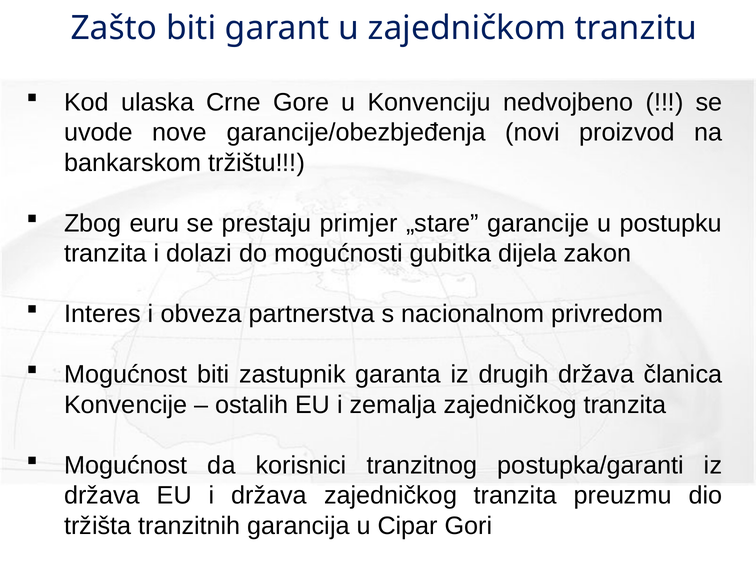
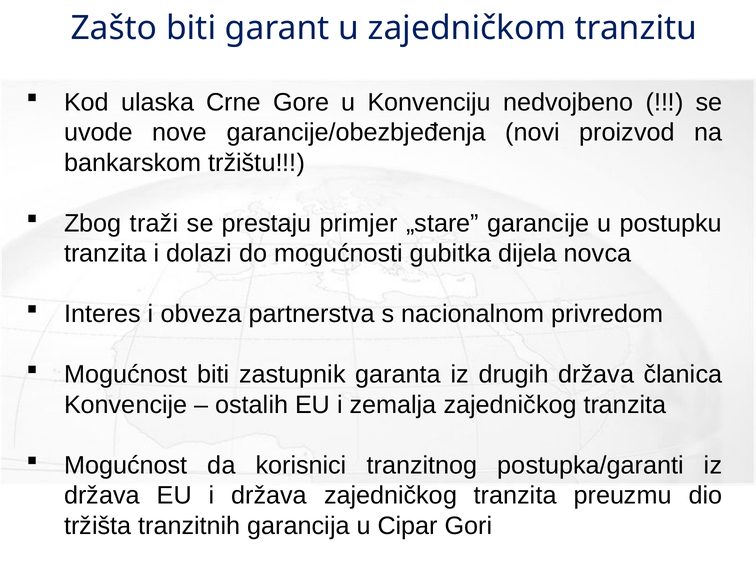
euru: euru -> traži
zakon: zakon -> novca
